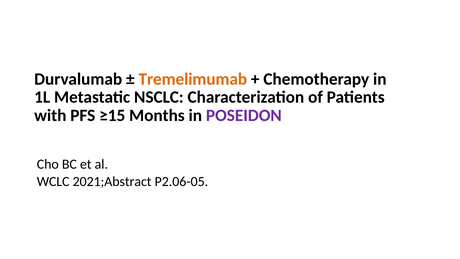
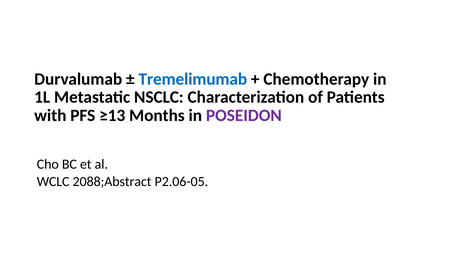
Tremelimumab colour: orange -> blue
≥15: ≥15 -> ≥13
2021;Abstract: 2021;Abstract -> 2088;Abstract
